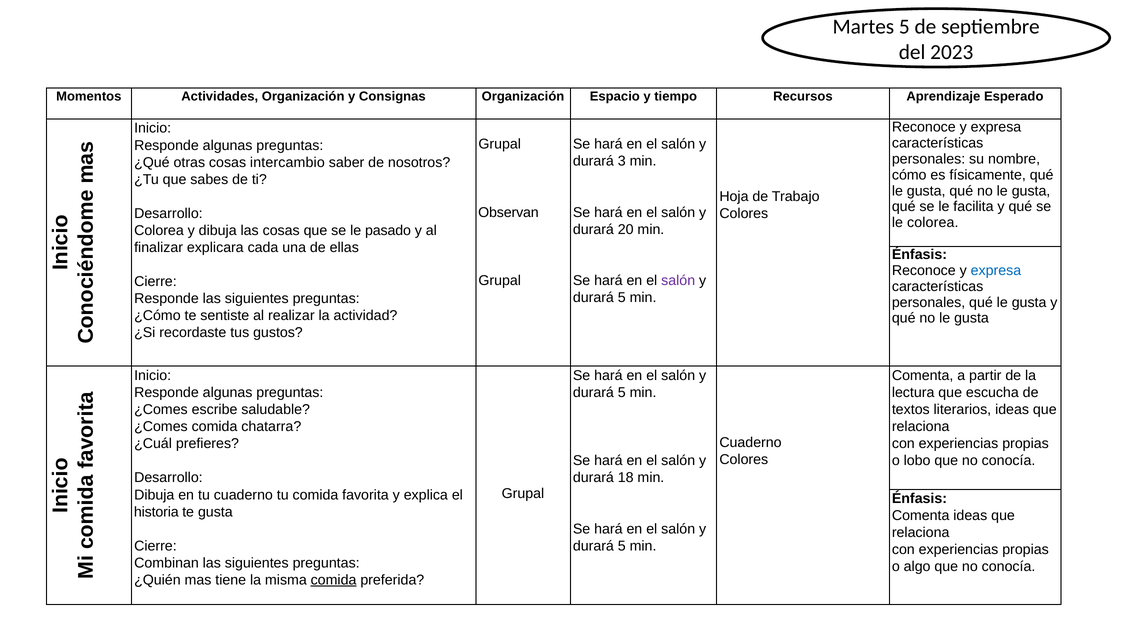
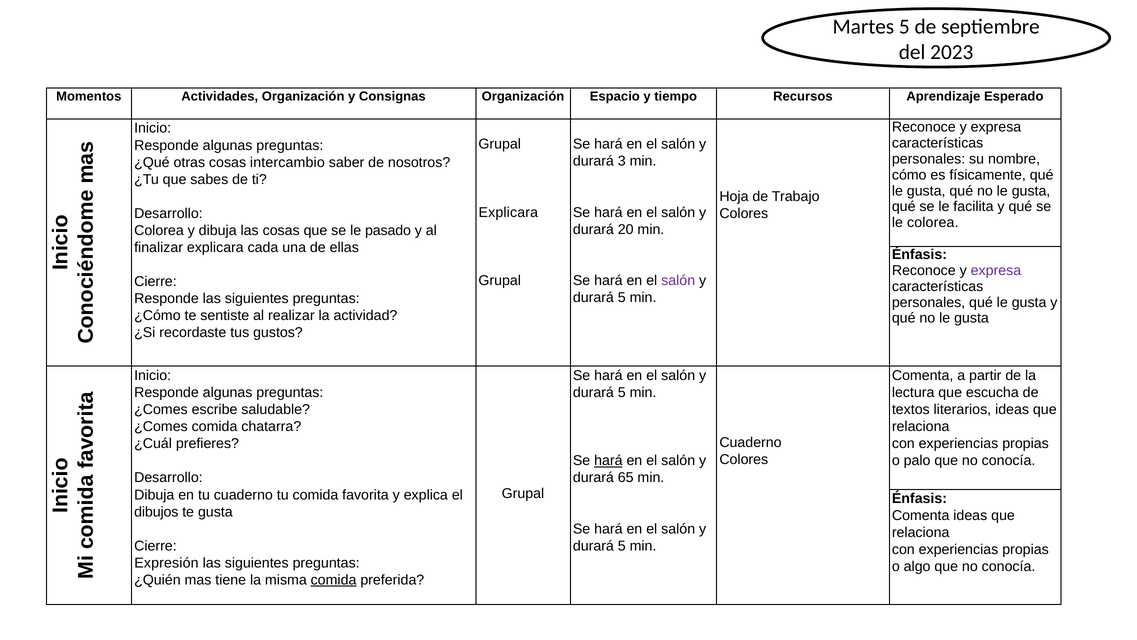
Observan at (508, 212): Observan -> Explicara
expresa at (996, 270) colour: blue -> purple
hará at (608, 460) underline: none -> present
lobo: lobo -> palo
18: 18 -> 65
historia: historia -> dibujos
Combinan: Combinan -> Expresión
